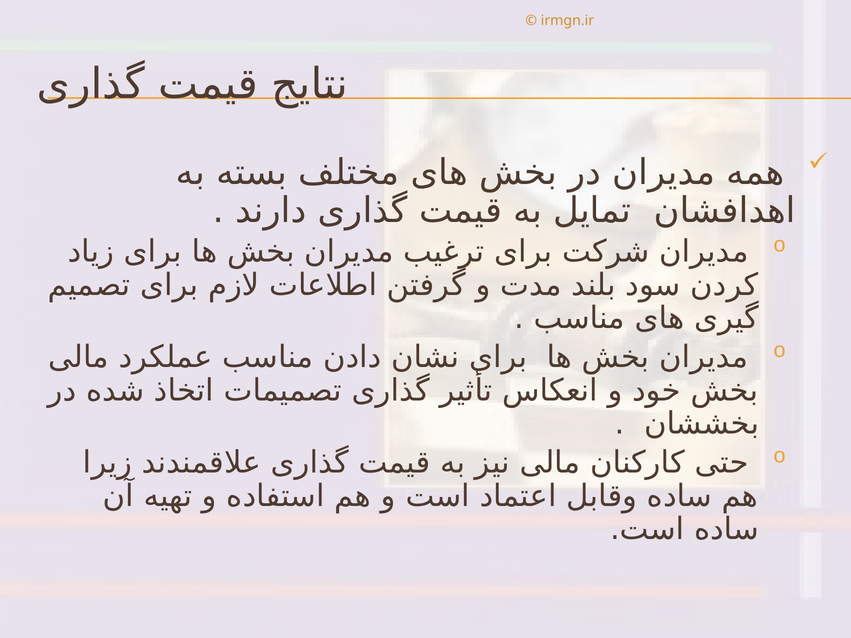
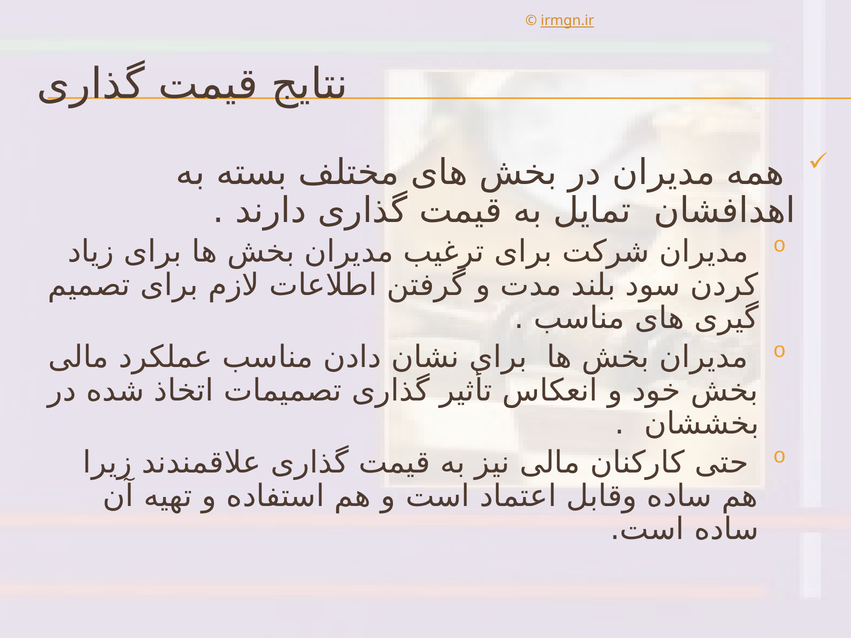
irmgn.ir underline: none -> present
